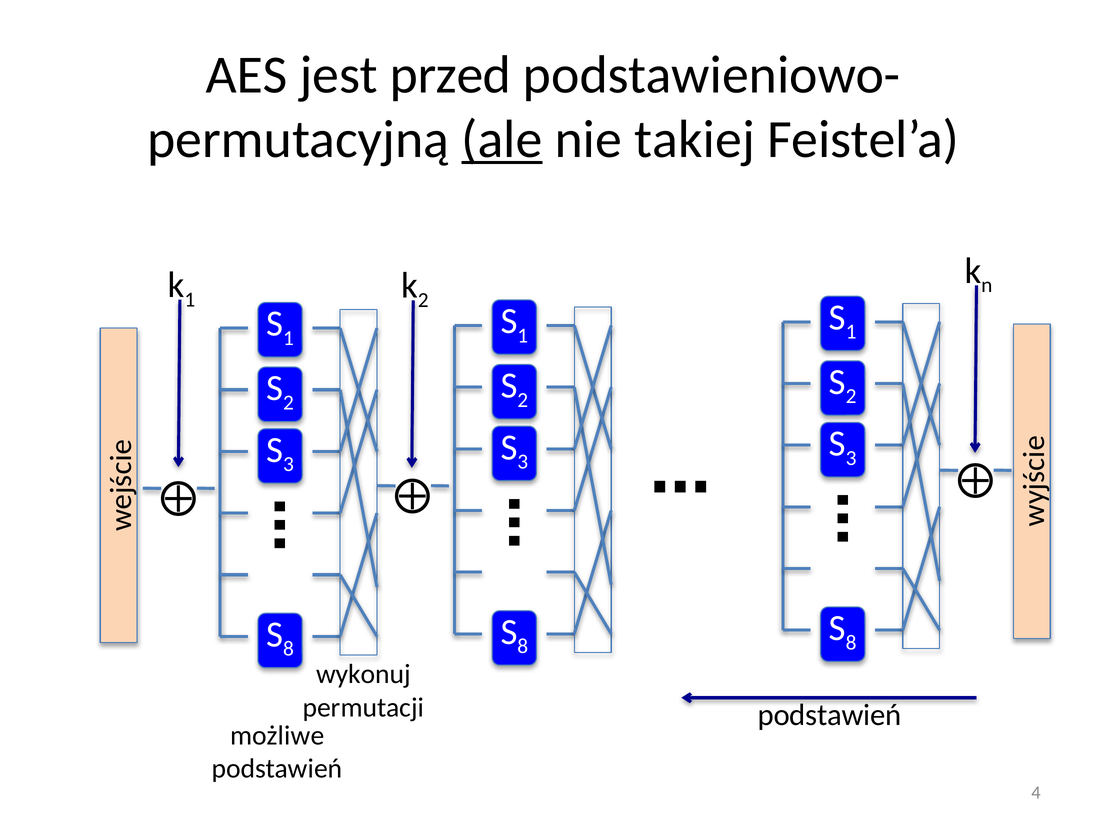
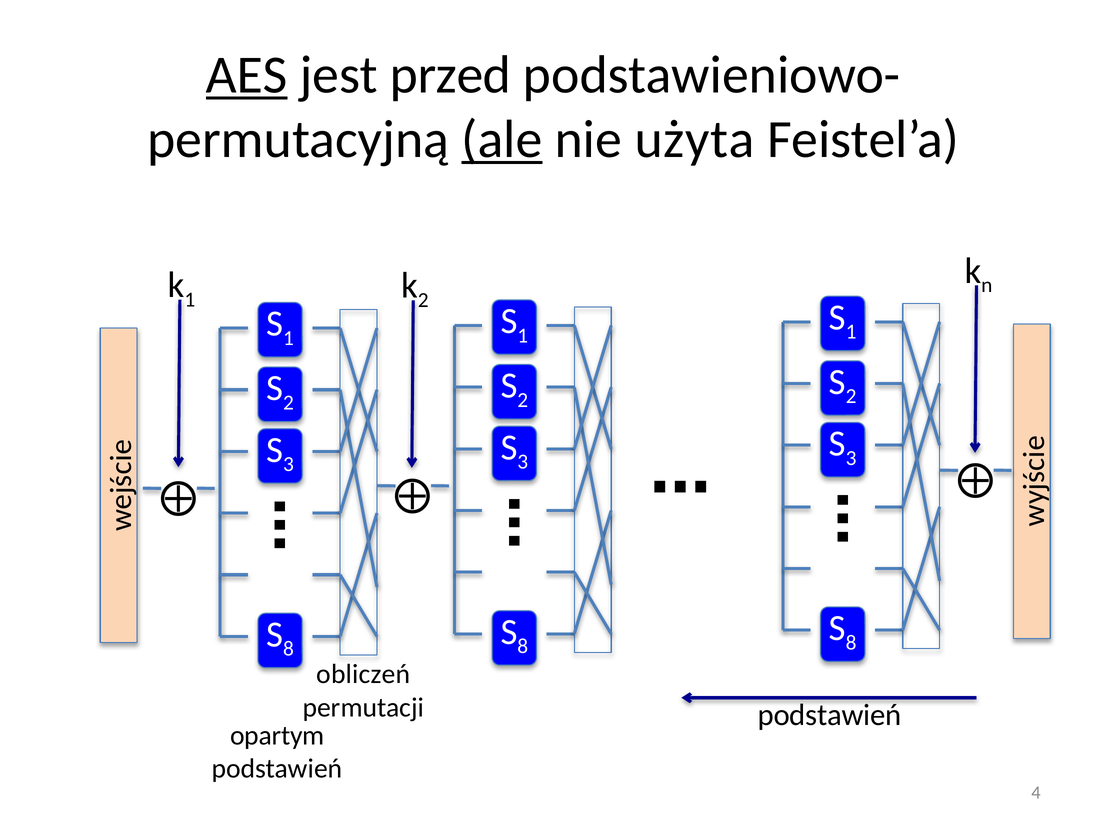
AES underline: none -> present
takiej: takiej -> użyta
wykonuj: wykonuj -> obliczeń
możliwe: możliwe -> opartym
